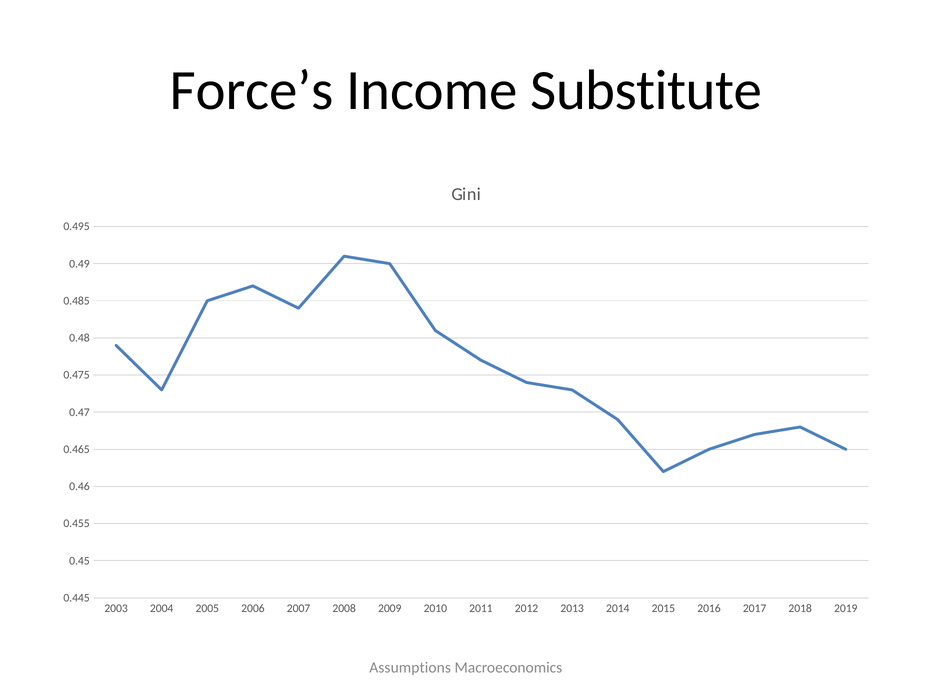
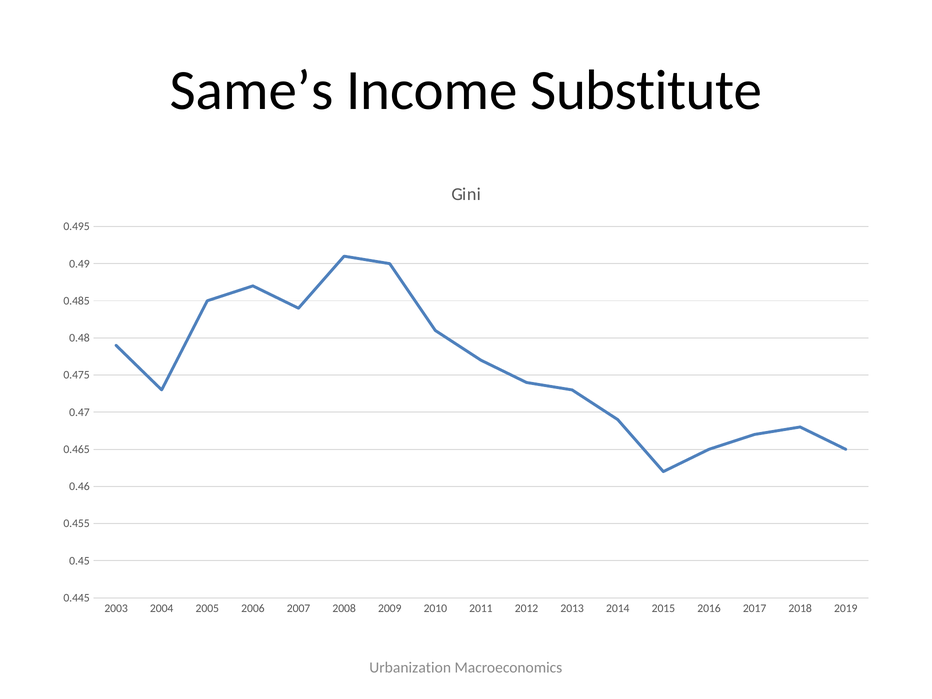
Force’s: Force’s -> Same’s
Assumptions: Assumptions -> Urbanization
